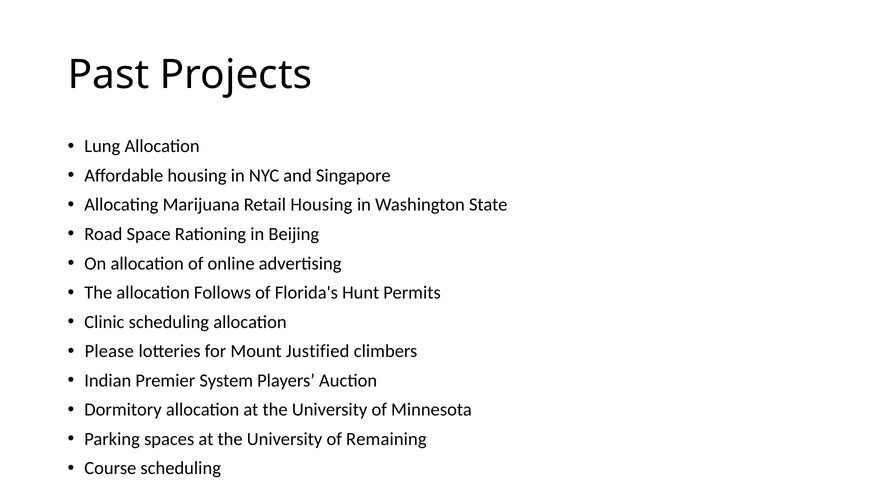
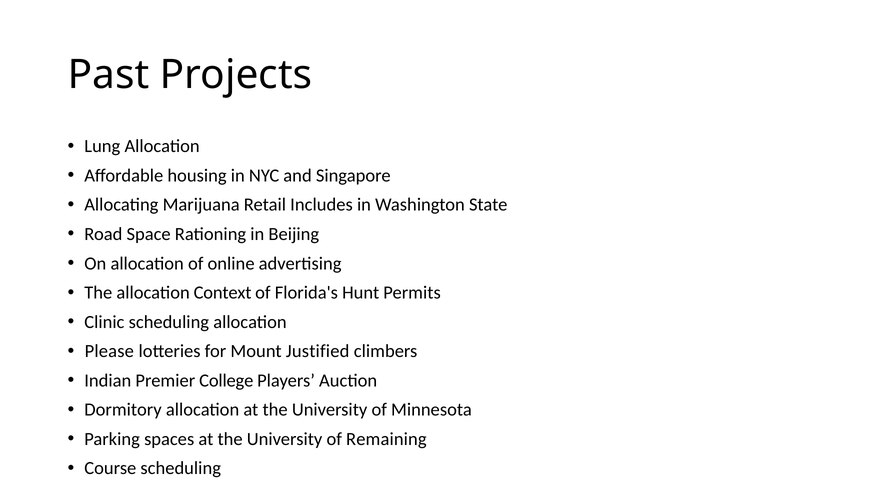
Retail Housing: Housing -> Includes
Follows: Follows -> Context
System: System -> College
